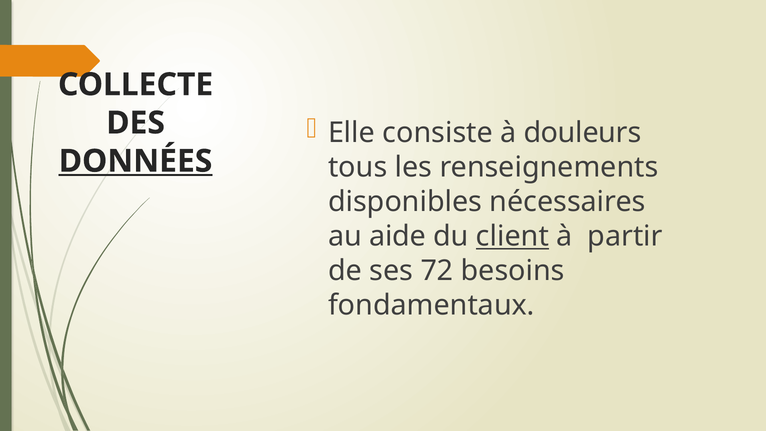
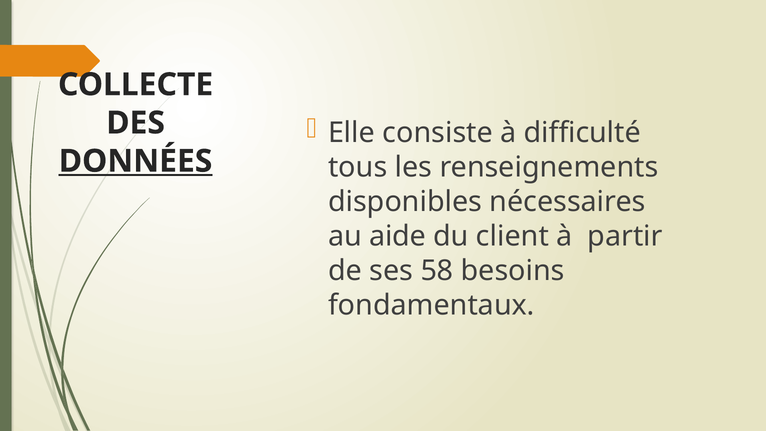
douleurs: douleurs -> difficulté
client underline: present -> none
72: 72 -> 58
